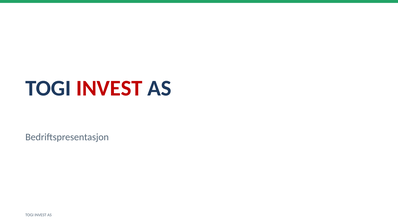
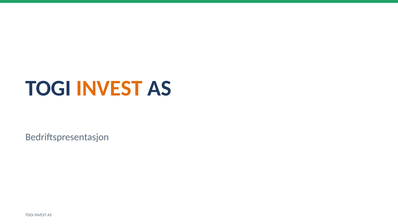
INVEST at (109, 88) colour: red -> orange
